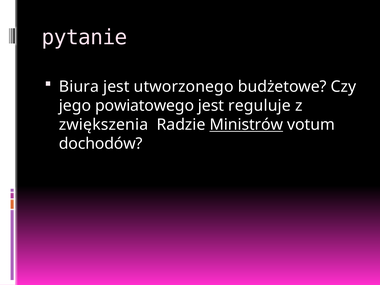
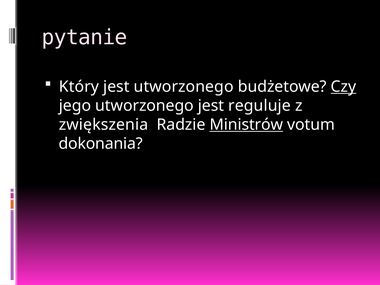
Biura: Biura -> Który
Czy underline: none -> present
jego powiatowego: powiatowego -> utworzonego
dochodów: dochodów -> dokonania
